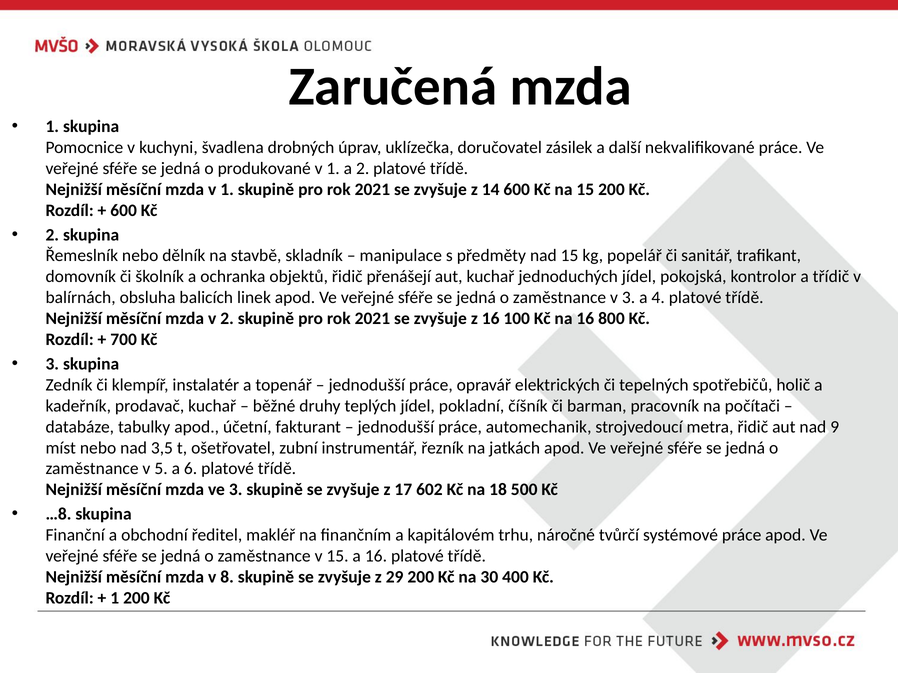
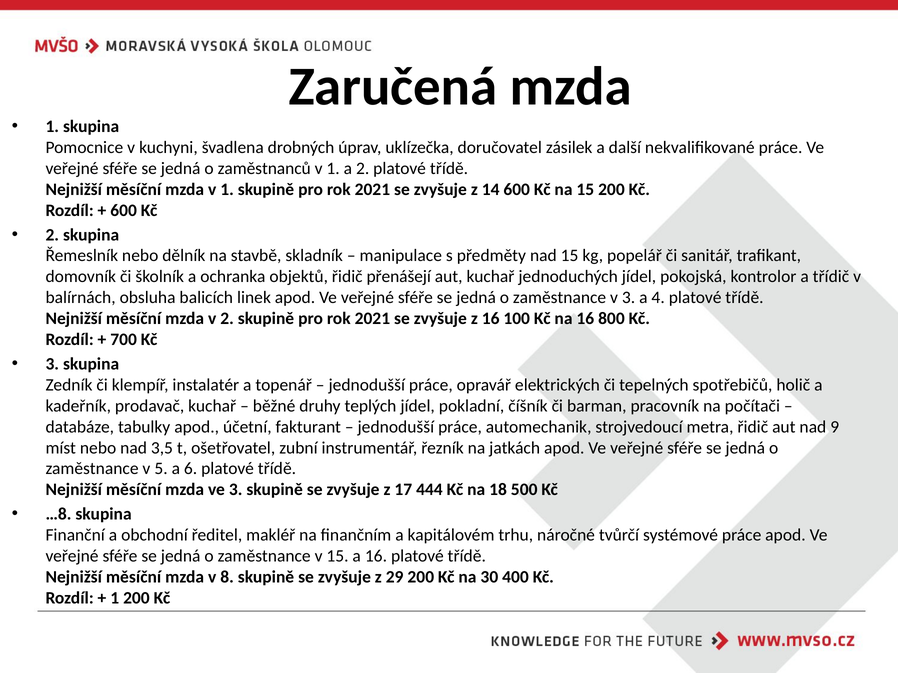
produkované: produkované -> zaměstnanců
602: 602 -> 444
